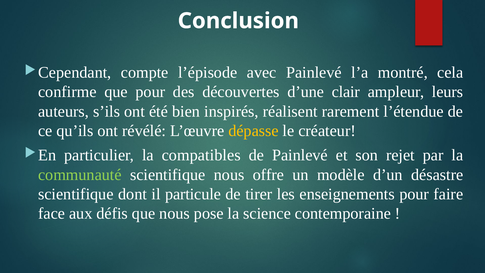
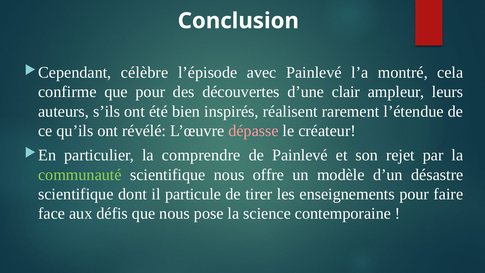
compte: compte -> célèbre
dépasse colour: yellow -> pink
compatibles: compatibles -> comprendre
